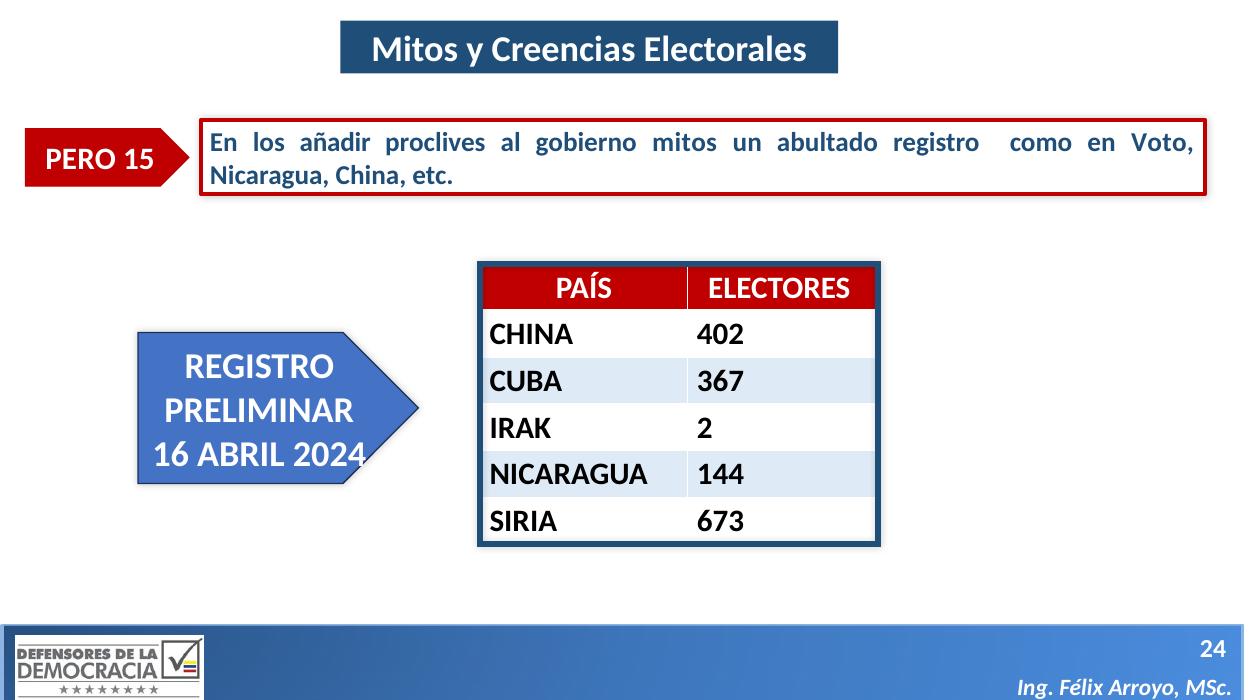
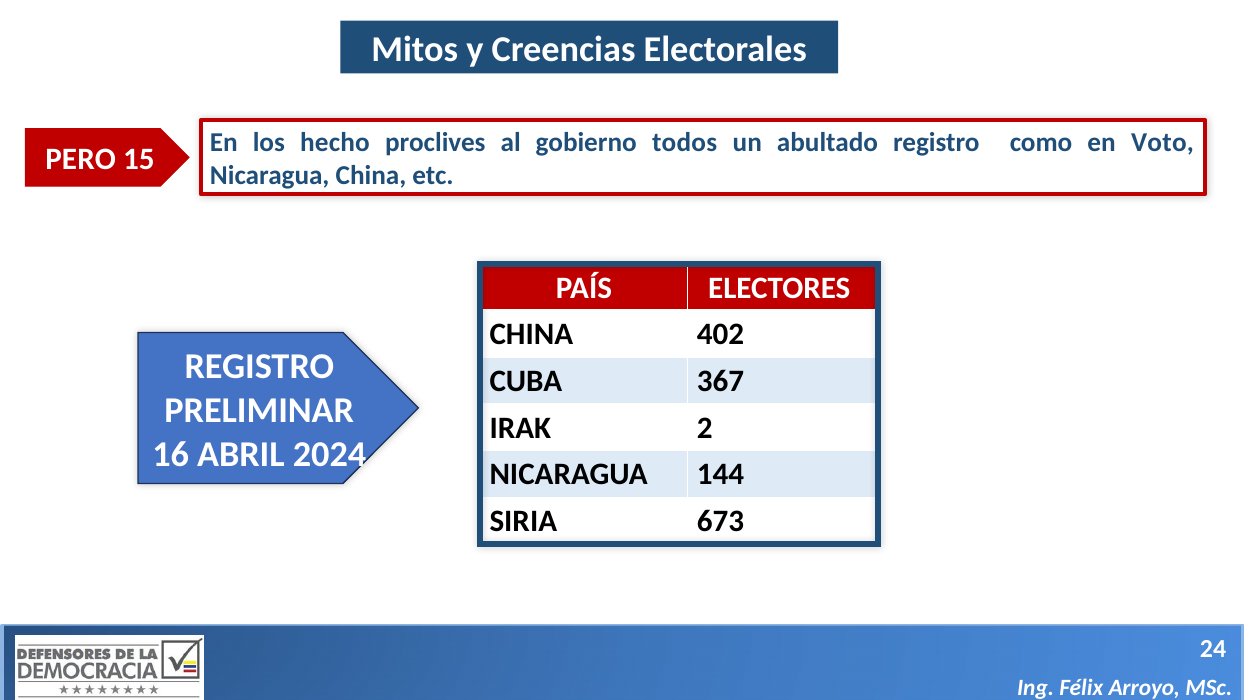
añadir: añadir -> hecho
gobierno mitos: mitos -> todos
